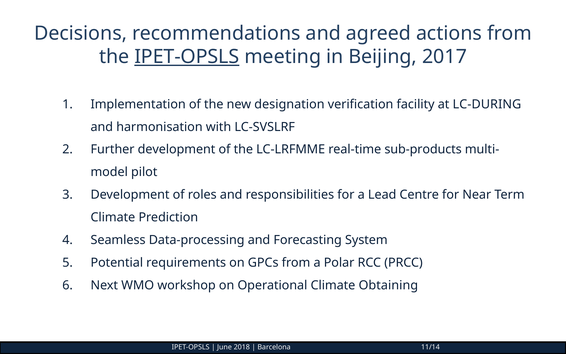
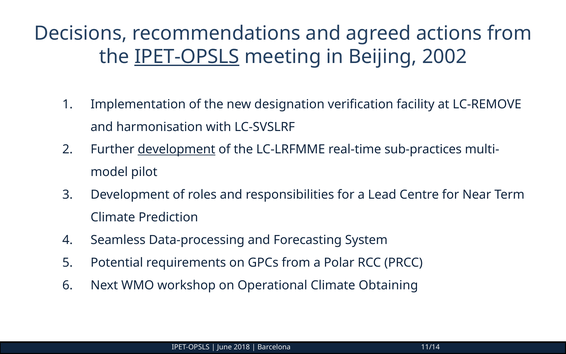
2017: 2017 -> 2002
LC-DURING: LC-DURING -> LC-REMOVE
development at (177, 149) underline: none -> present
sub-products: sub-products -> sub-practices
